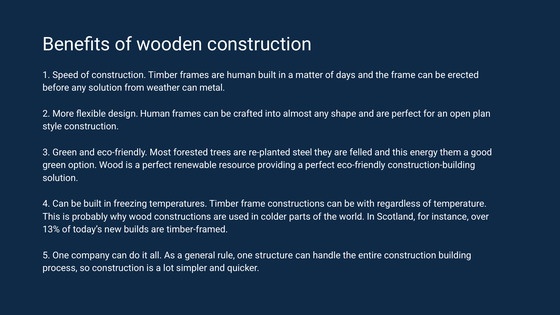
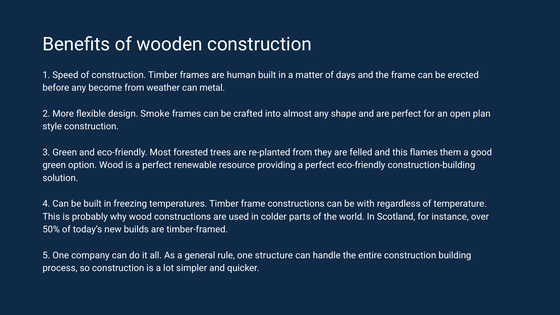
any solution: solution -> become
design Human: Human -> Smoke
re-planted steel: steel -> from
energy: energy -> flames
13%: 13% -> 50%
